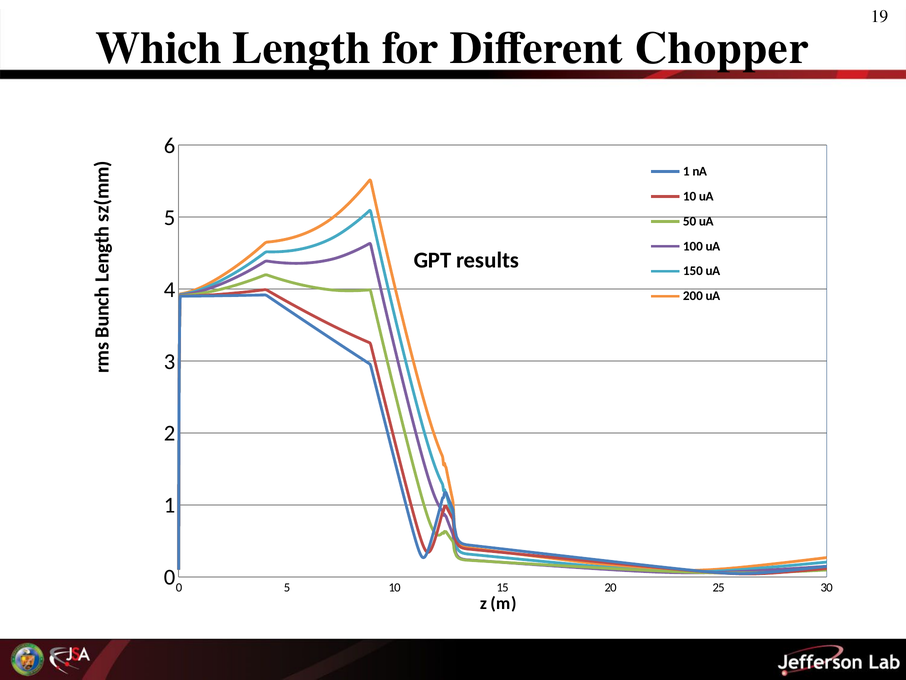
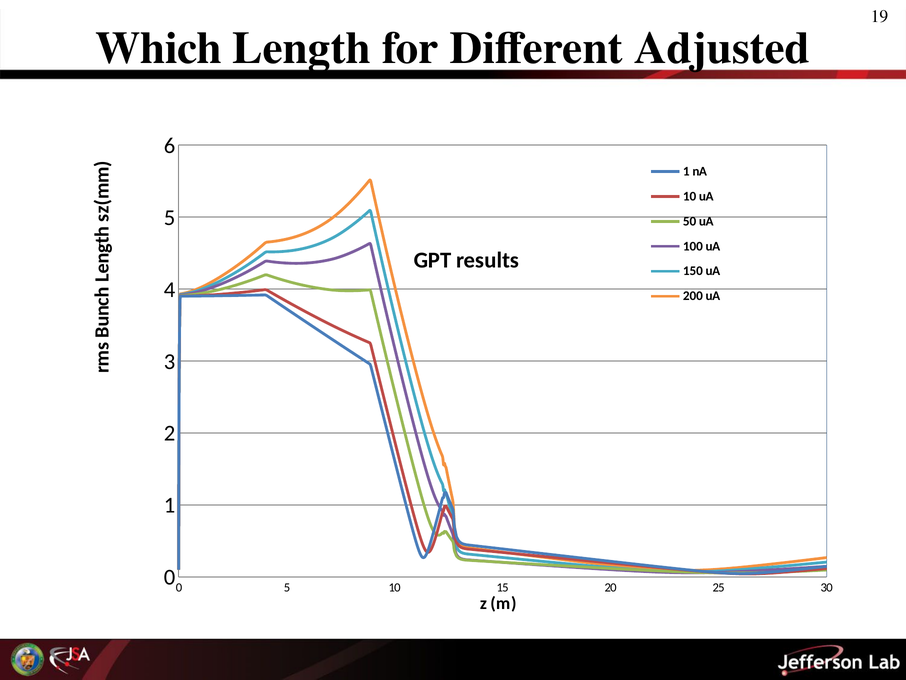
Chopper: Chopper -> Adjusted
